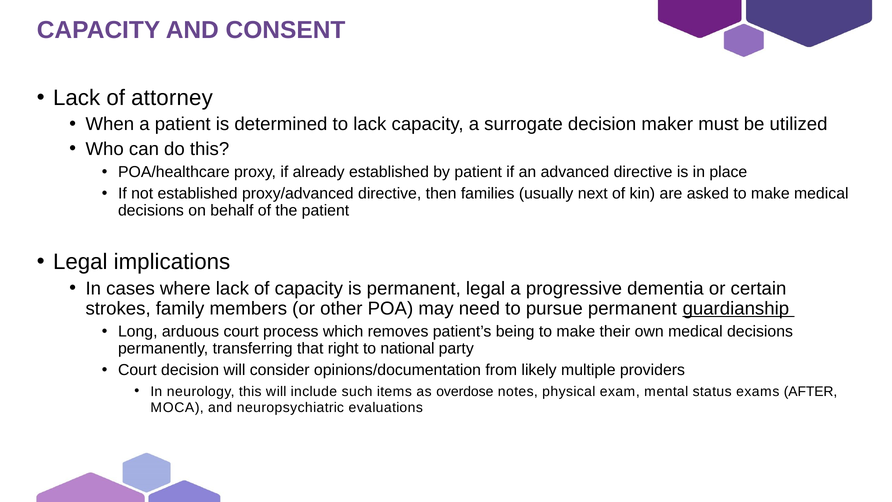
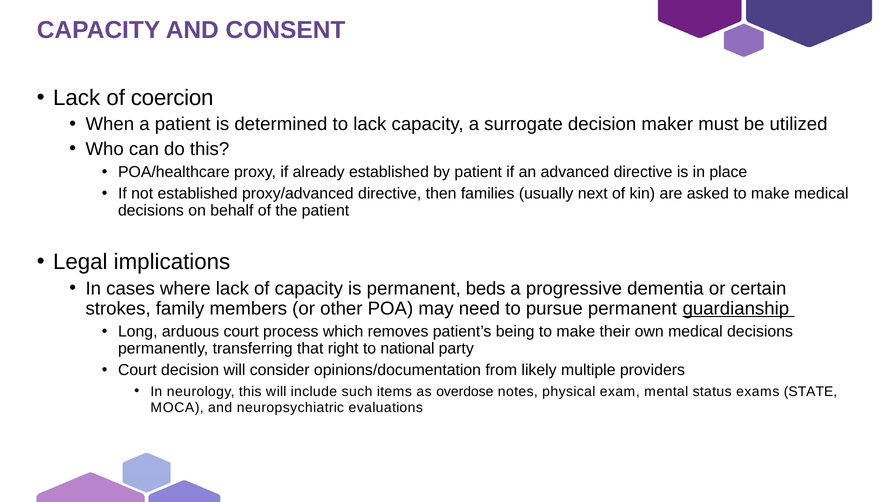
attorney: attorney -> coercion
permanent legal: legal -> beds
AFTER: AFTER -> STATE
